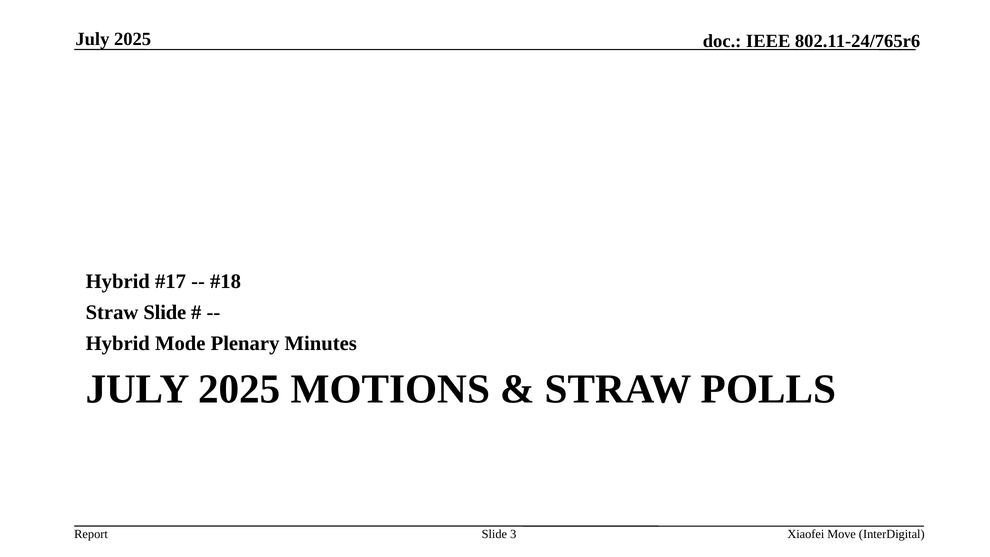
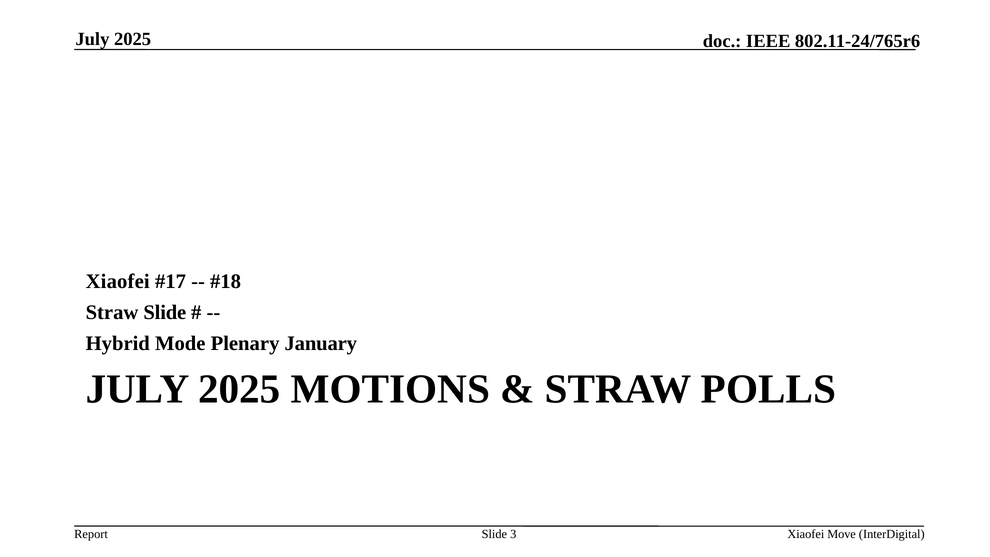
Hybrid at (118, 281): Hybrid -> Xiaofei
Minutes: Minutes -> January
